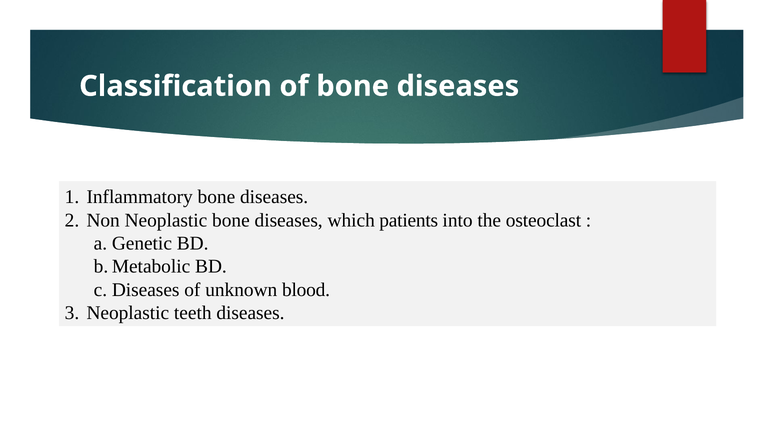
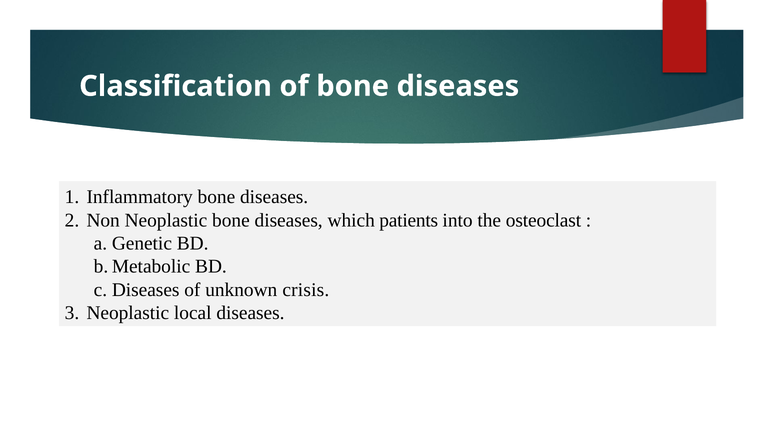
blood: blood -> crisis
teeth: teeth -> local
